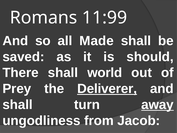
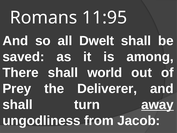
11:99: 11:99 -> 11:95
Made: Made -> Dwelt
should: should -> among
Deliverer underline: present -> none
